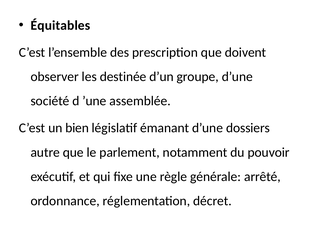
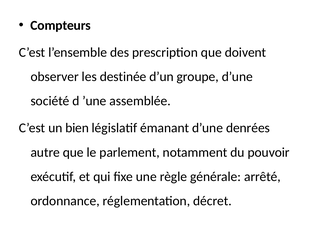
Équitables: Équitables -> Compteurs
dossiers: dossiers -> denrées
